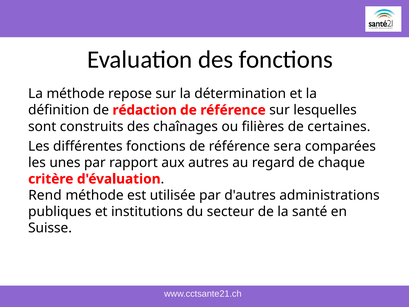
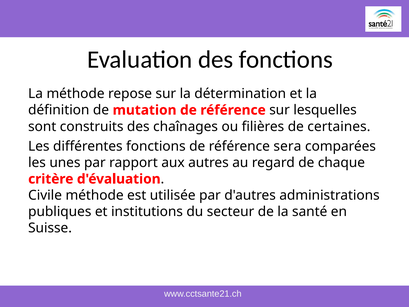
rédaction: rédaction -> mutation
Rend: Rend -> Civile
